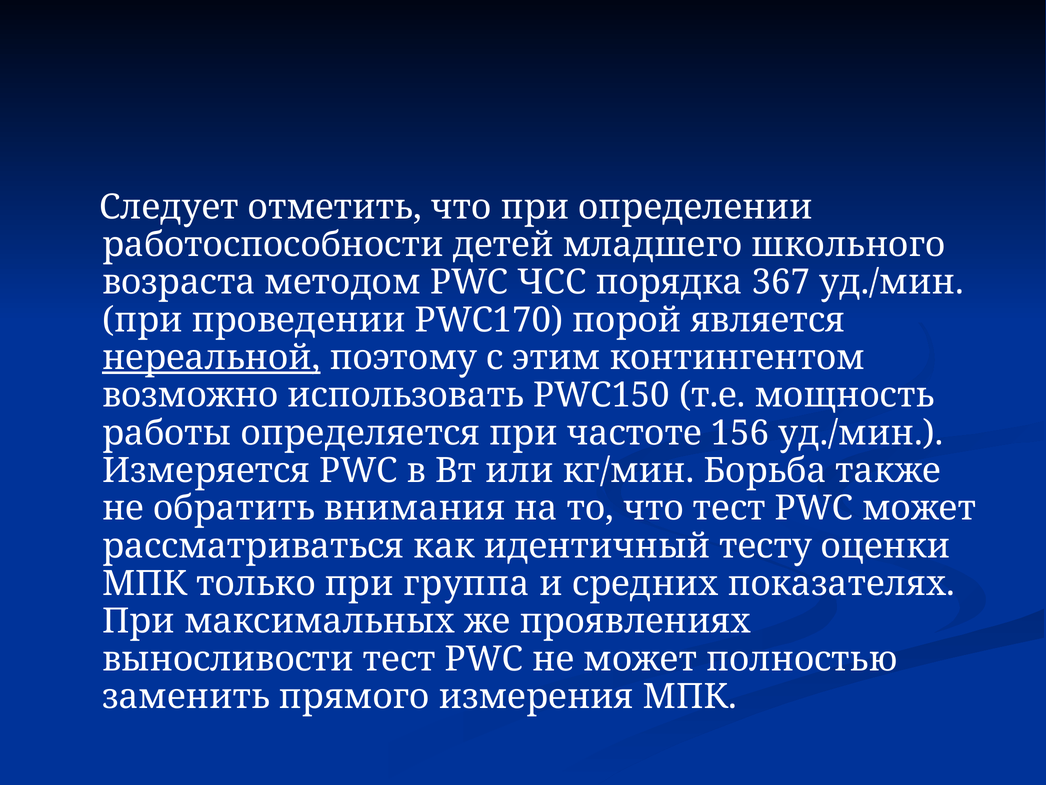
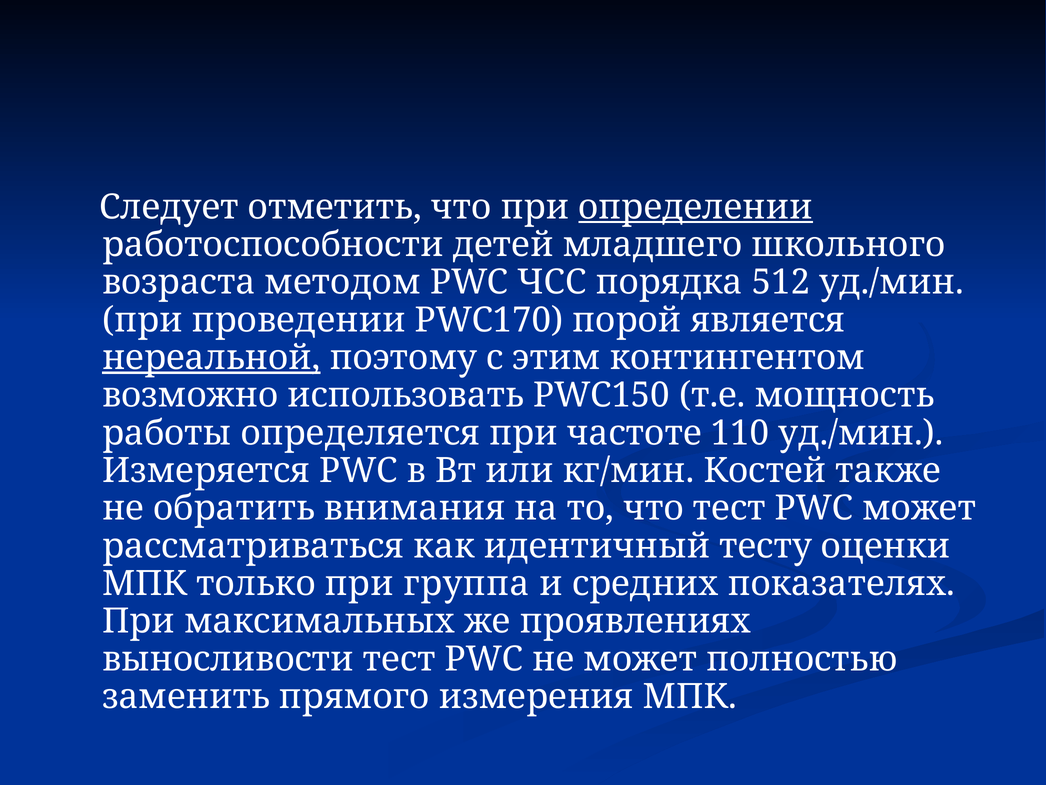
определении underline: none -> present
367: 367 -> 512
156: 156 -> 110
Борьба: Борьба -> Костей
